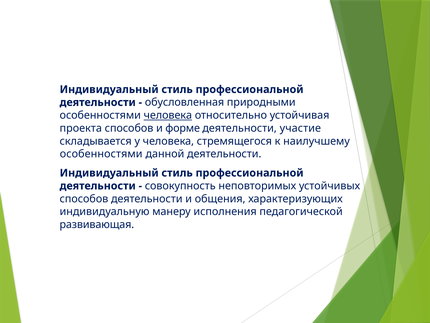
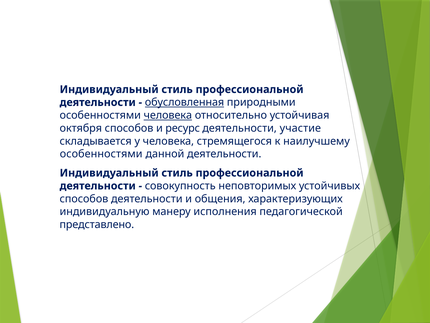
обусловленная underline: none -> present
проекта: проекта -> октября
форме: форме -> ресурс
развивающая: развивающая -> представлено
